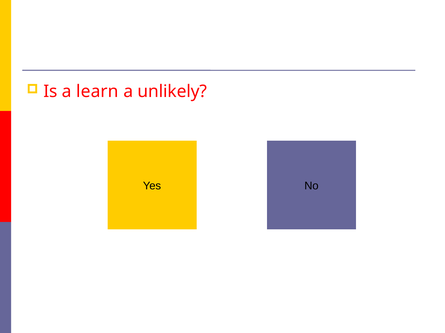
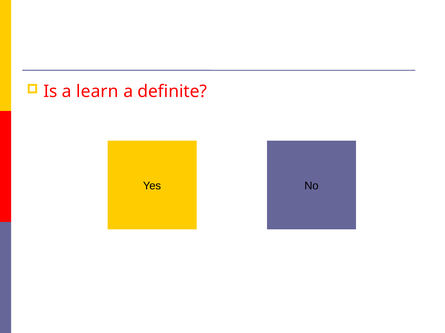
unlikely: unlikely -> definite
